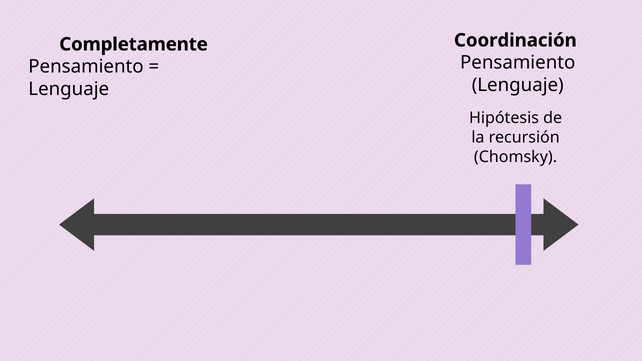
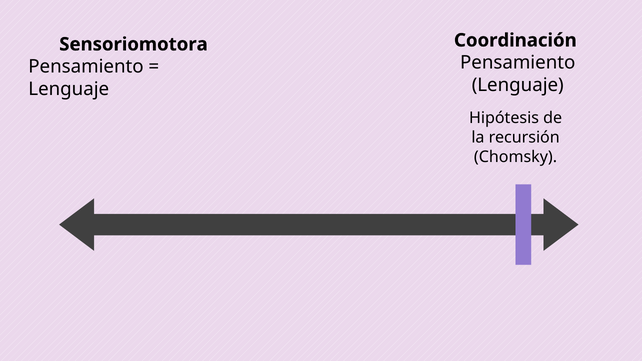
Completamente: Completamente -> Sensoriomotora
